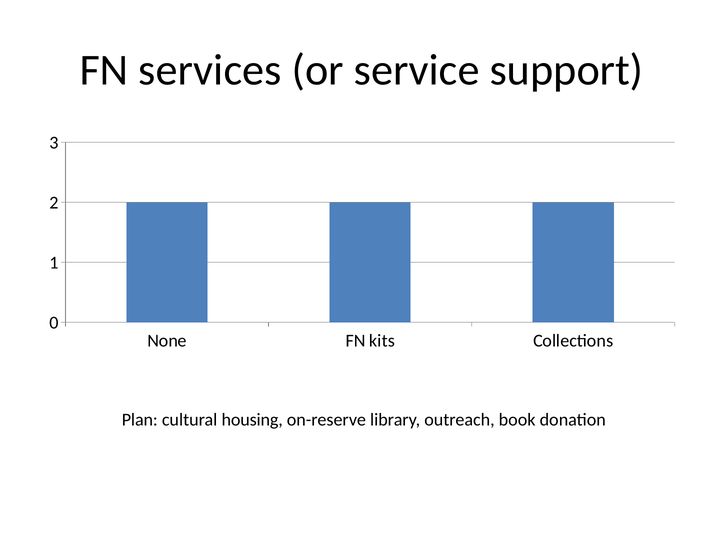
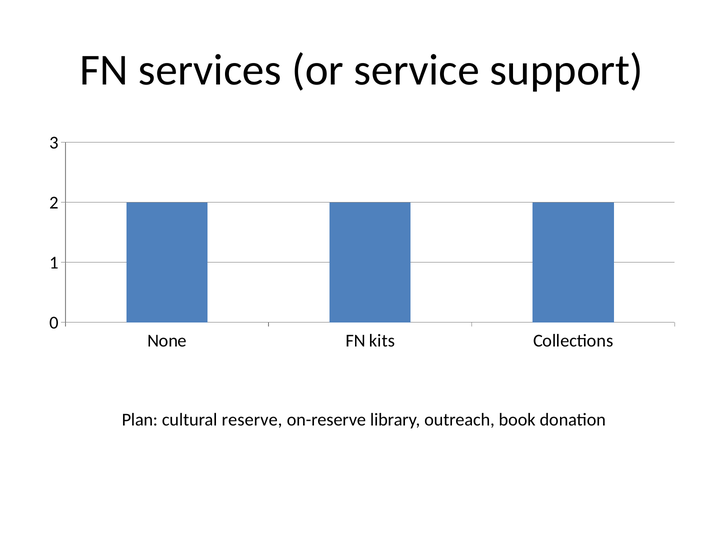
housing: housing -> reserve
